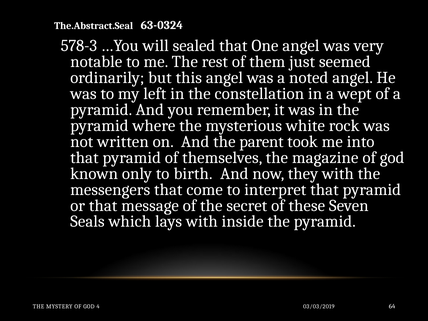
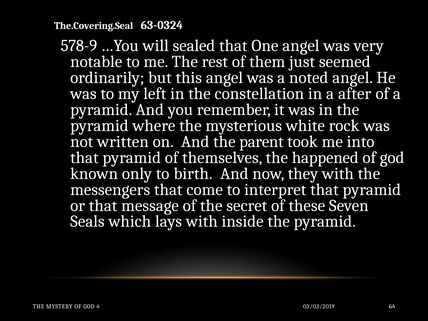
The.Abstract.Seal: The.Abstract.Seal -> The.Covering.Seal
578-3: 578-3 -> 578-9
wept: wept -> after
magazine: magazine -> happened
